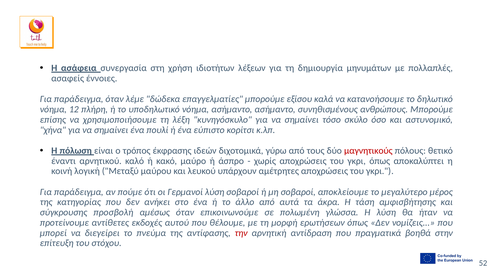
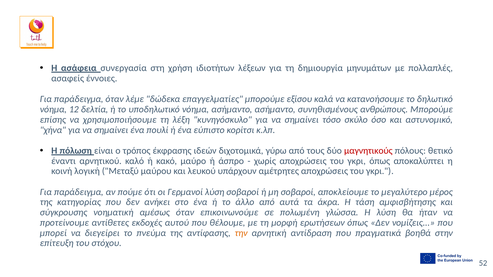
πλήρη: πλήρη -> δελτία
προσβολή: προσβολή -> νοηματική
την colour: red -> orange
